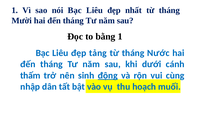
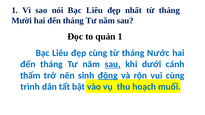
bằng: bằng -> quản
đẹp tảng: tảng -> cùng
sau at (113, 64) underline: none -> present
nhập: nhập -> trình
